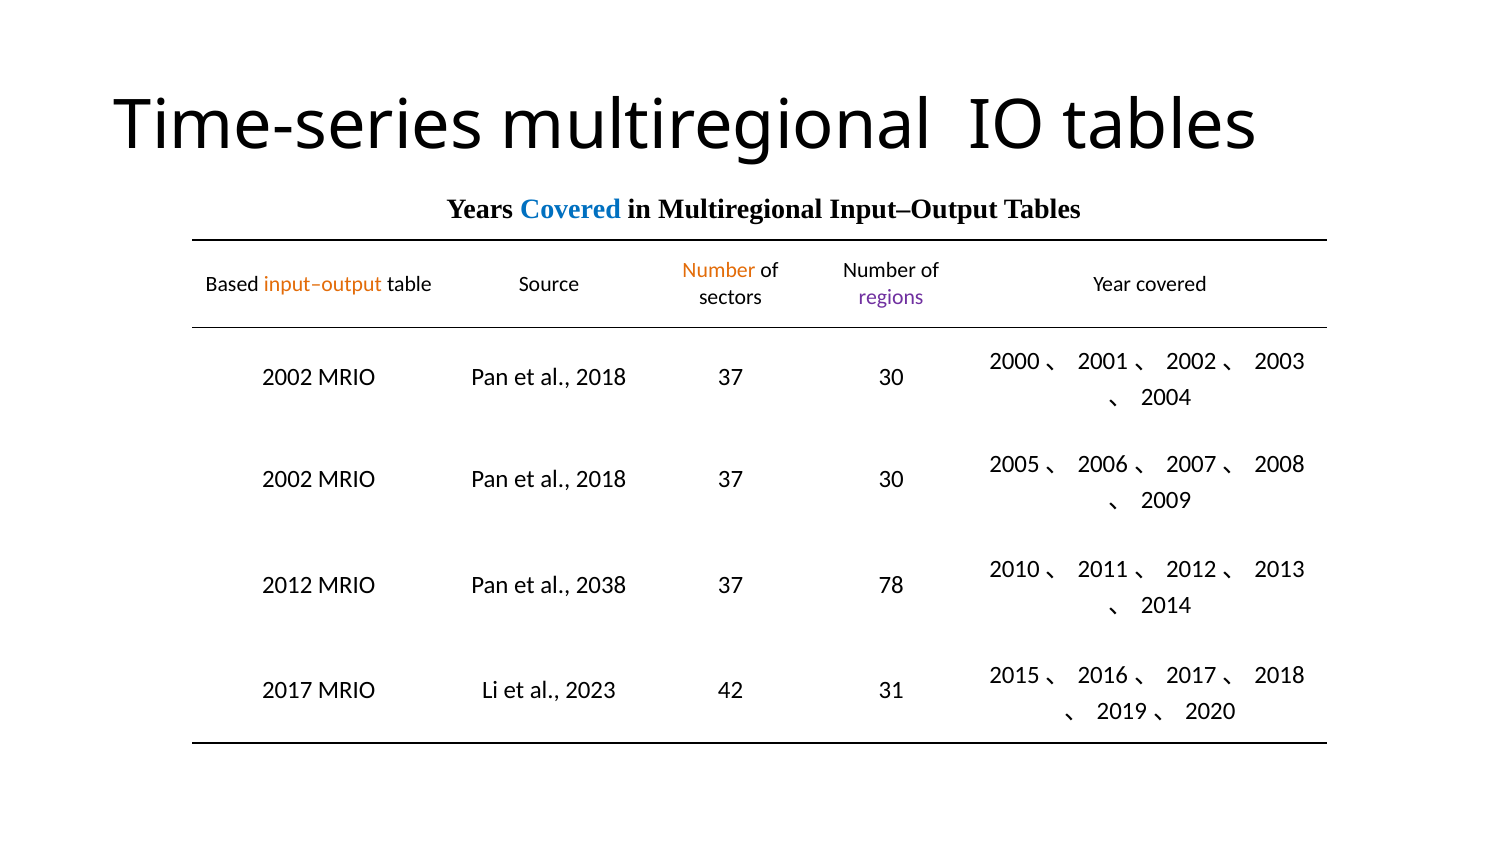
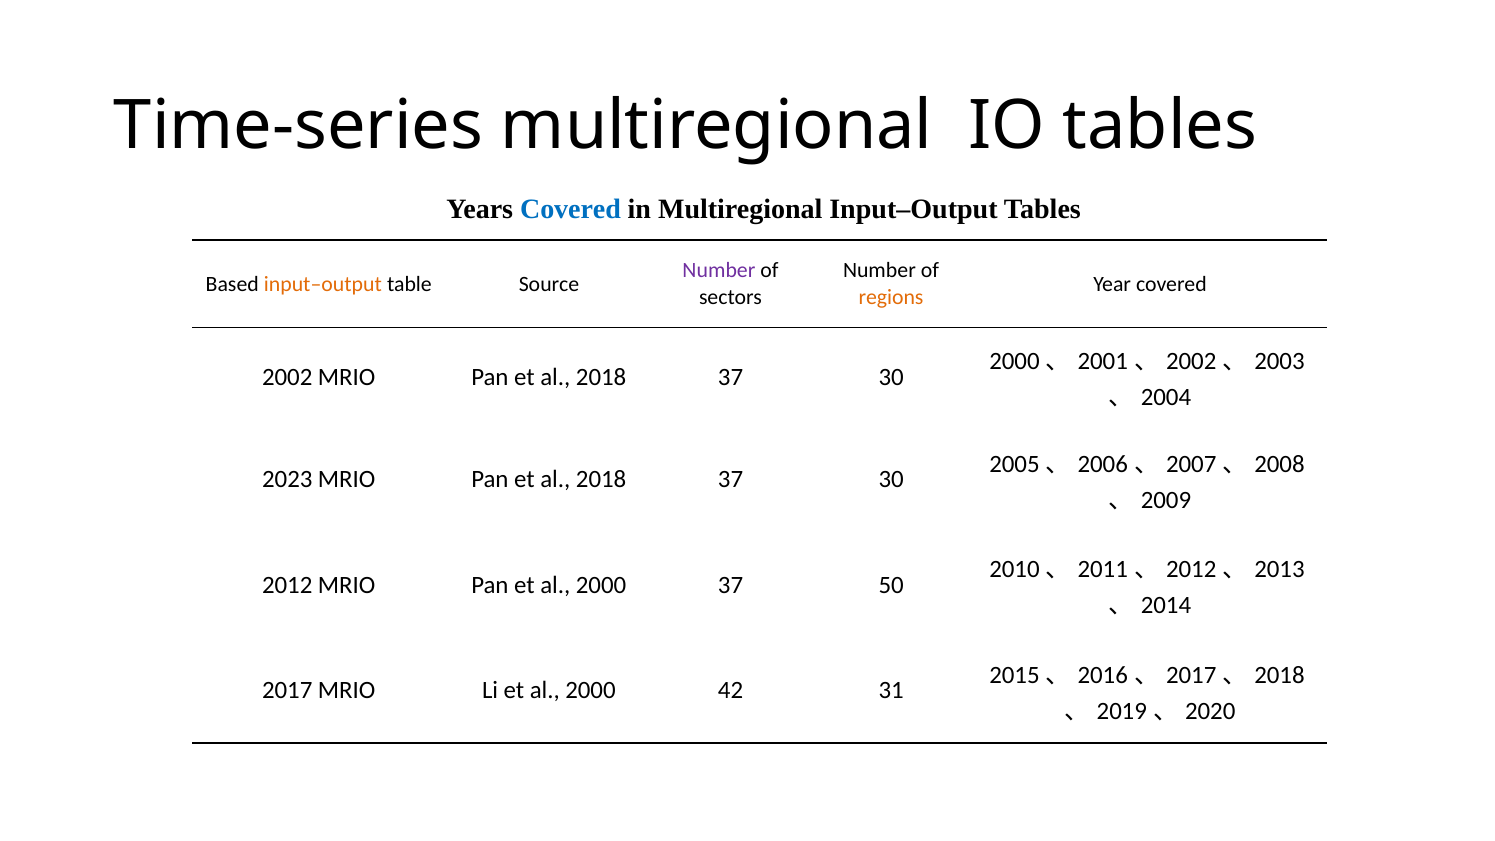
Number at (719, 271) colour: orange -> purple
regions colour: purple -> orange
2002 at (287, 480): 2002 -> 2023
Pan et al 2038: 2038 -> 2000
78: 78 -> 50
Li et al 2023: 2023 -> 2000
